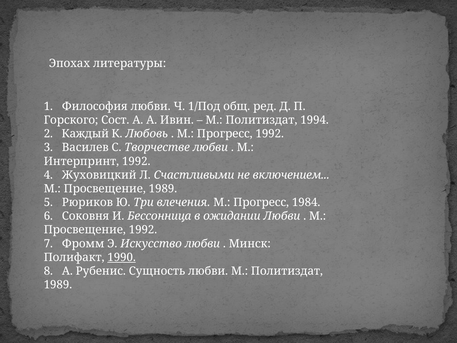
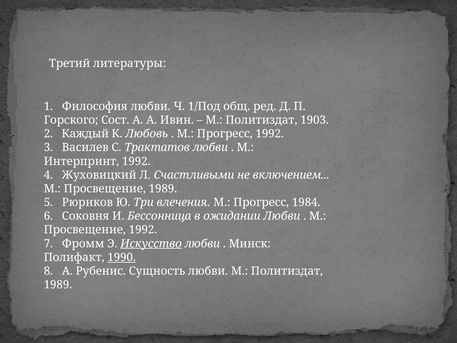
Эпохах: Эпохах -> Третий
1994: 1994 -> 1903
Творчестве: Творчестве -> Трактатов
Искусство underline: none -> present
